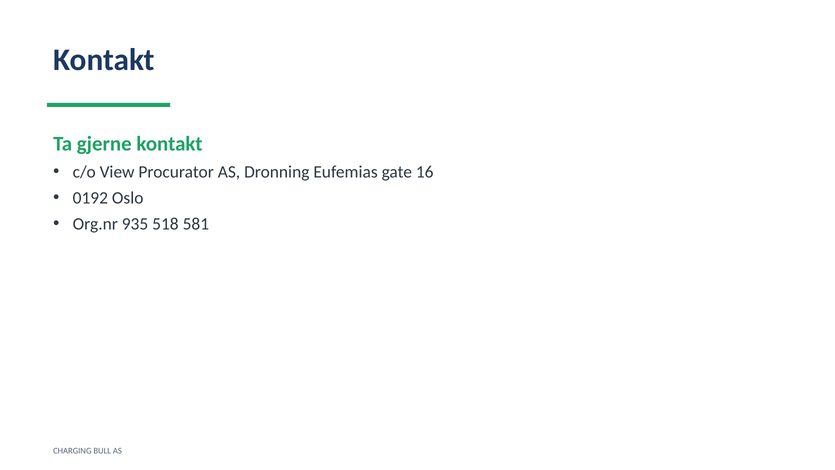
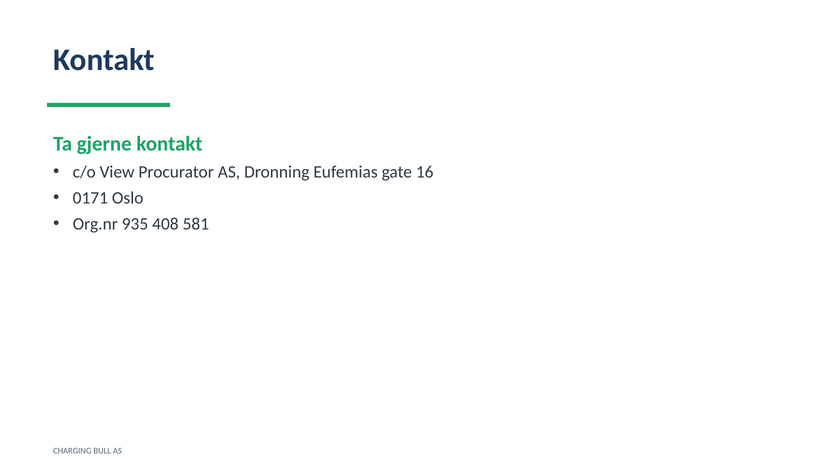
0192: 0192 -> 0171
518: 518 -> 408
